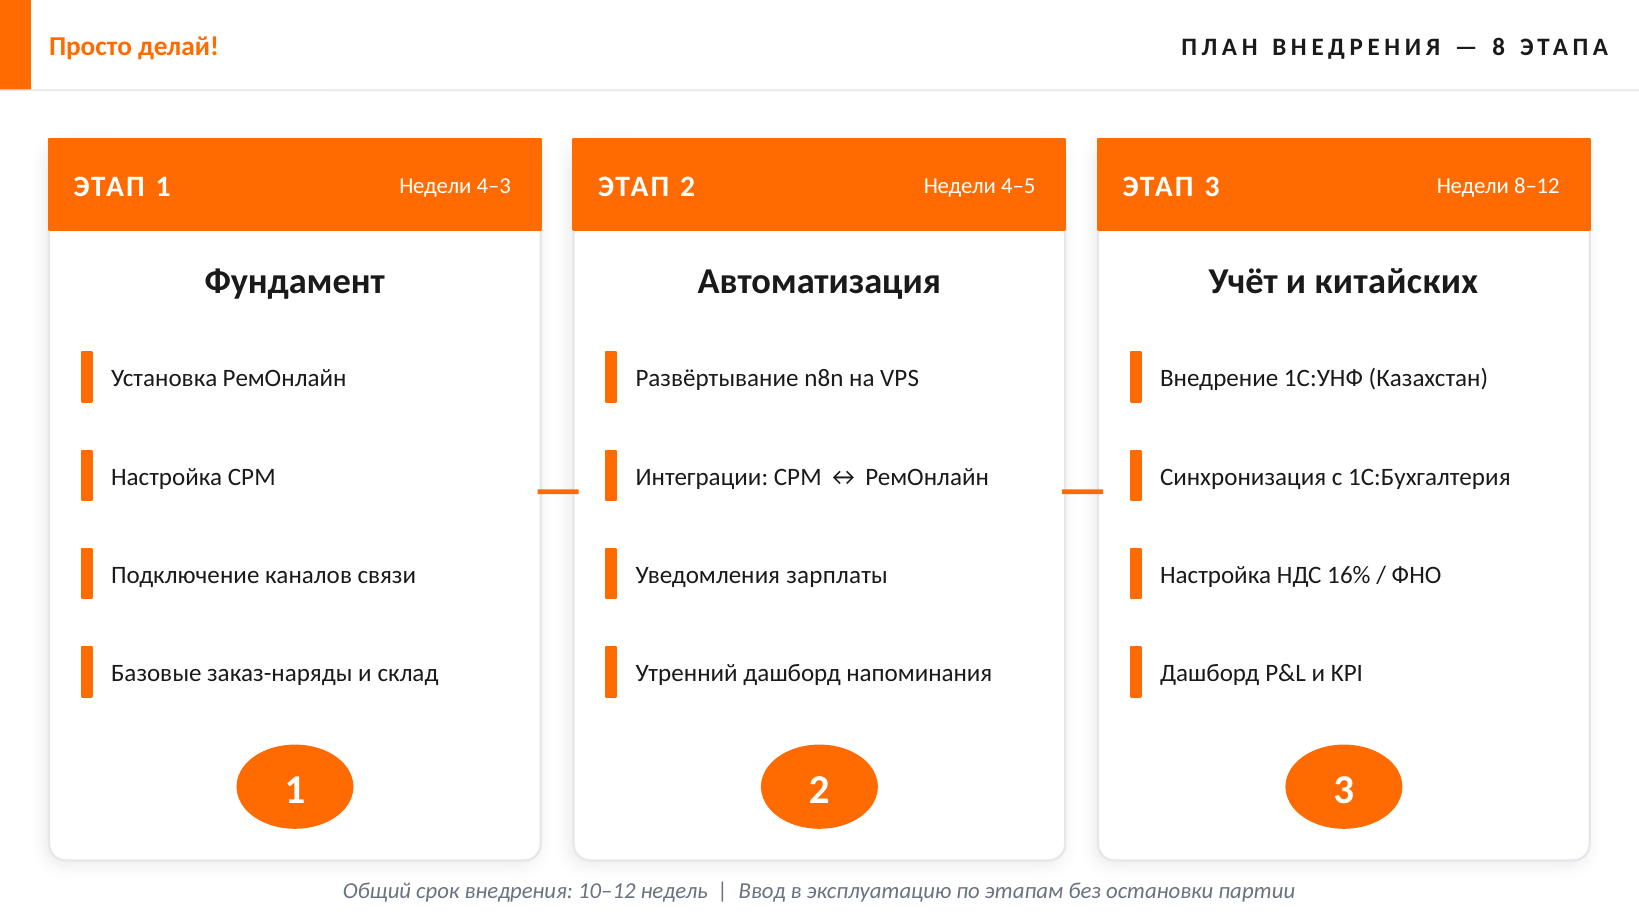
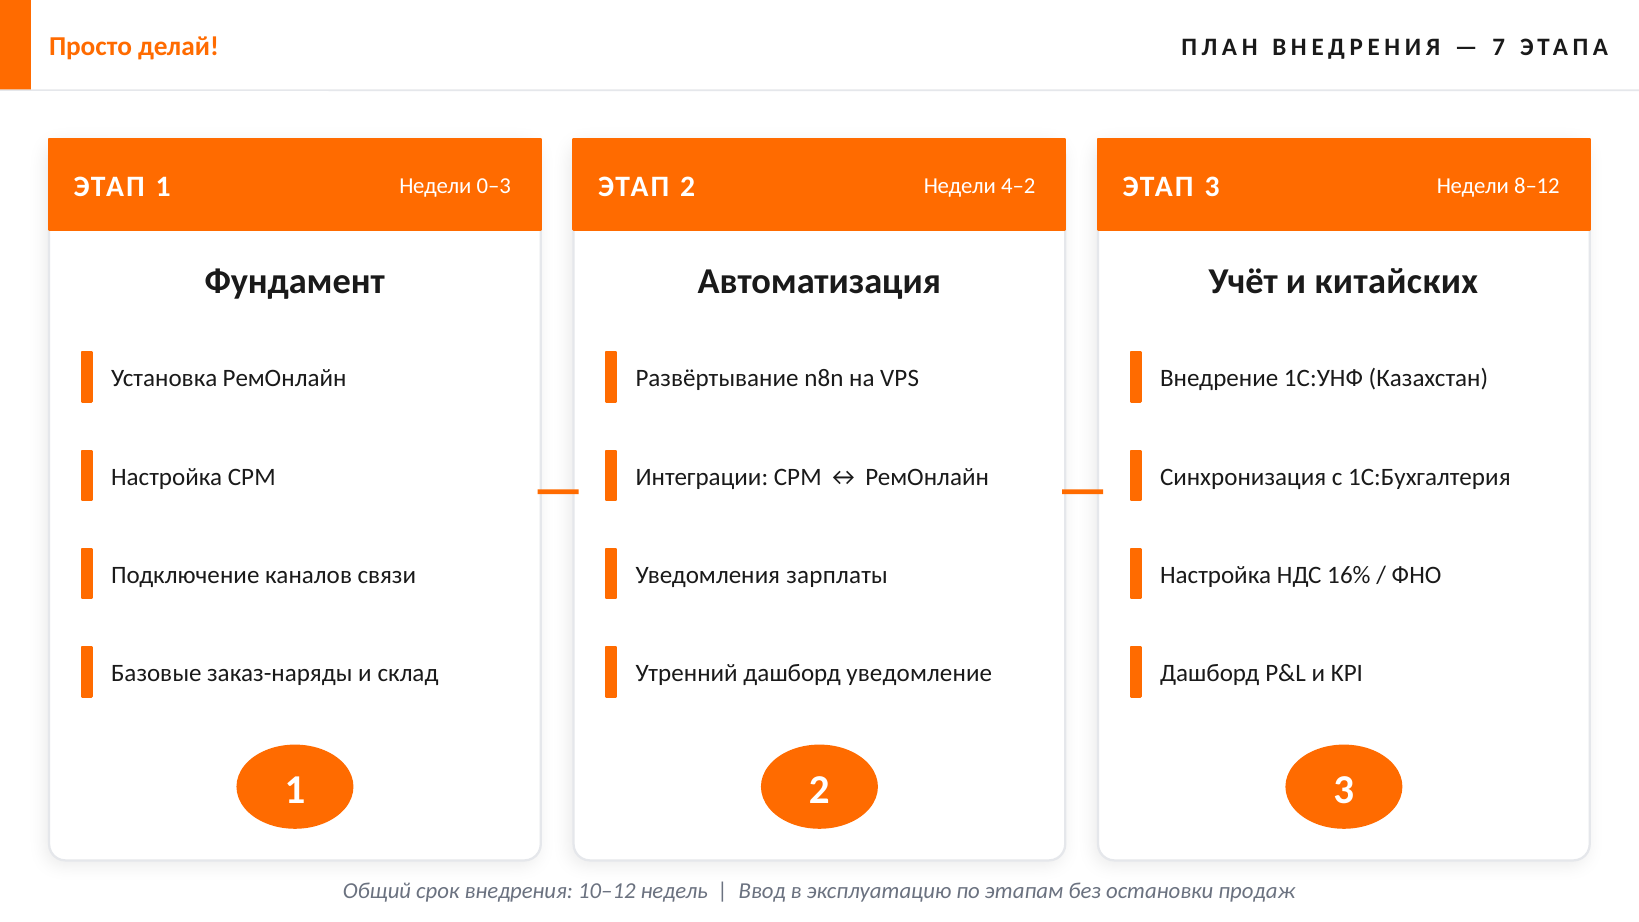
8: 8 -> 7
4–3: 4–3 -> 0–3
4–5: 4–5 -> 4–2
напоминания: напоминания -> уведомление
партии: партии -> продаж
